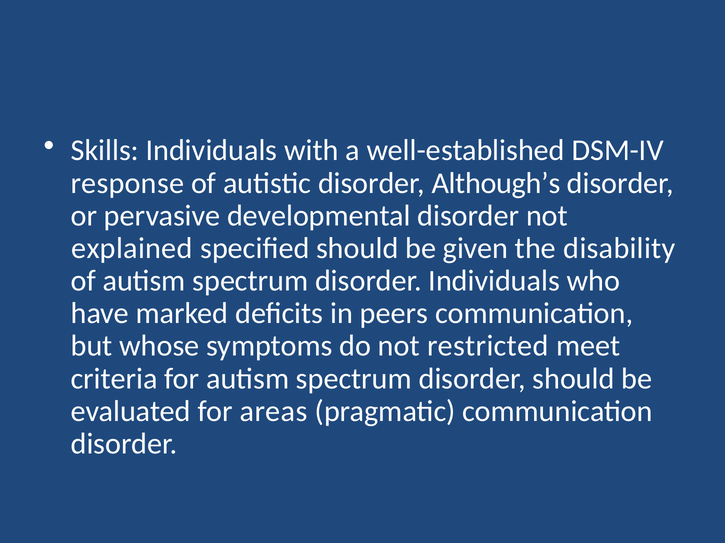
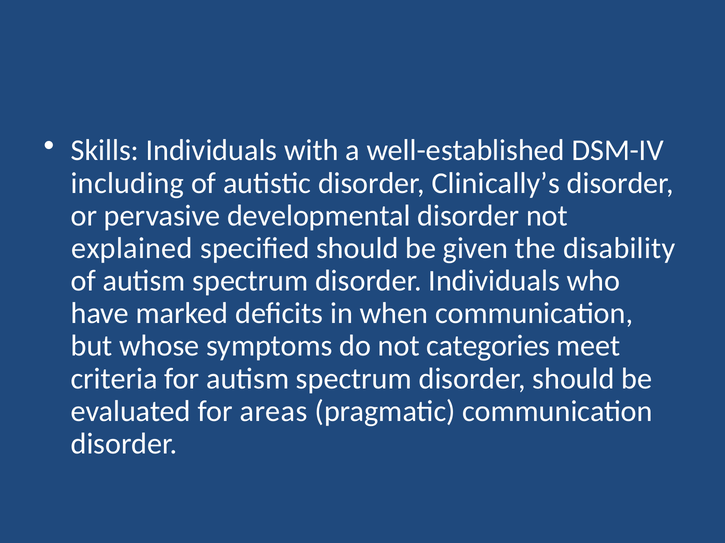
response: response -> including
Although’s: Although’s -> Clinically’s
peers: peers -> when
restricted: restricted -> categories
